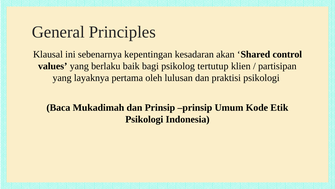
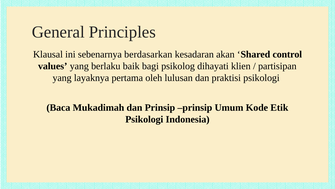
kepentingan: kepentingan -> berdasarkan
tertutup: tertutup -> dihayati
